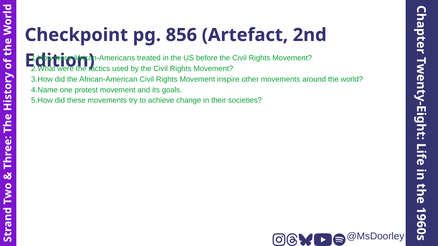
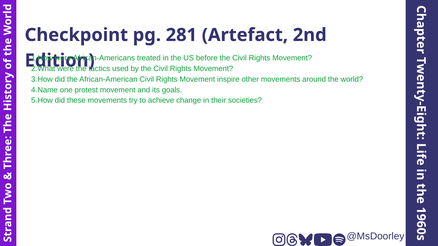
856: 856 -> 281
